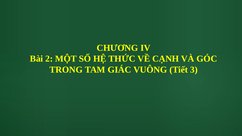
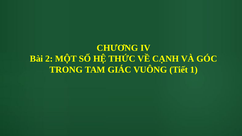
3: 3 -> 1
